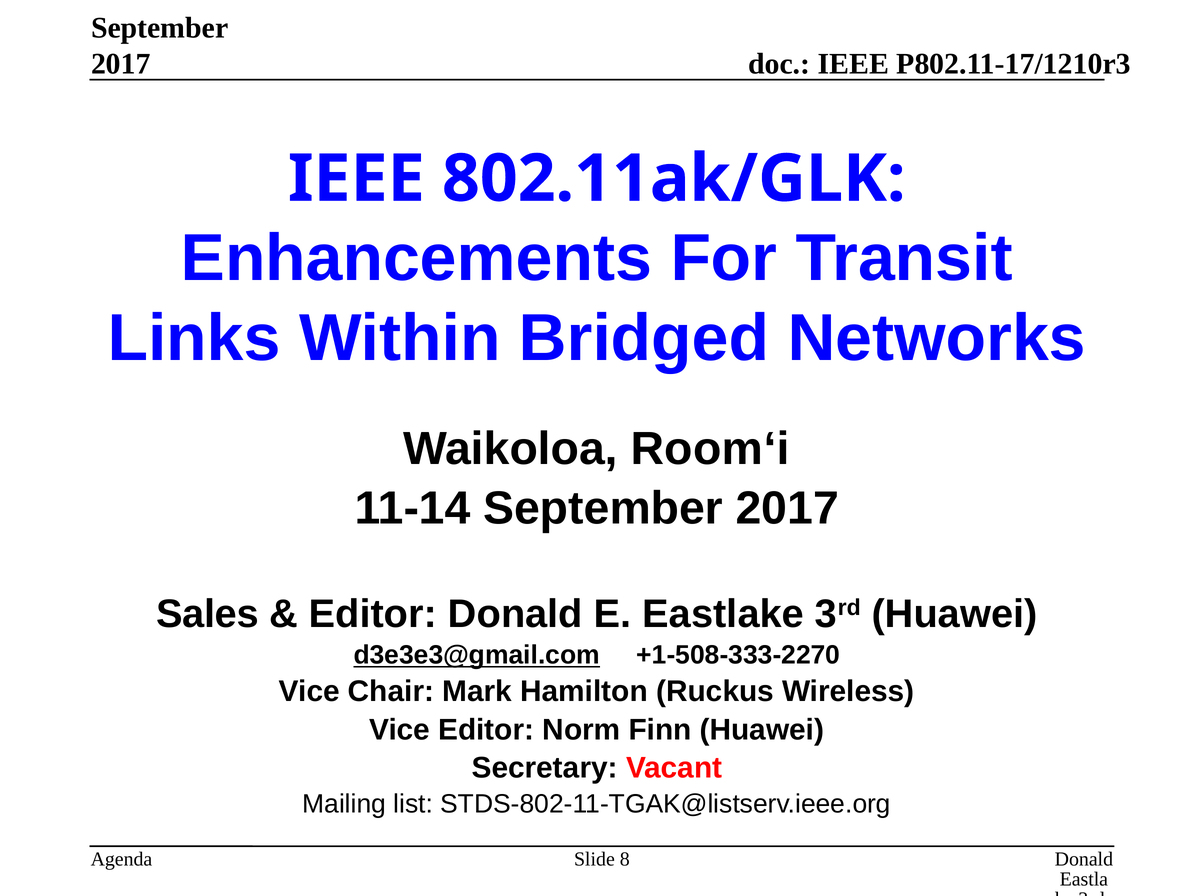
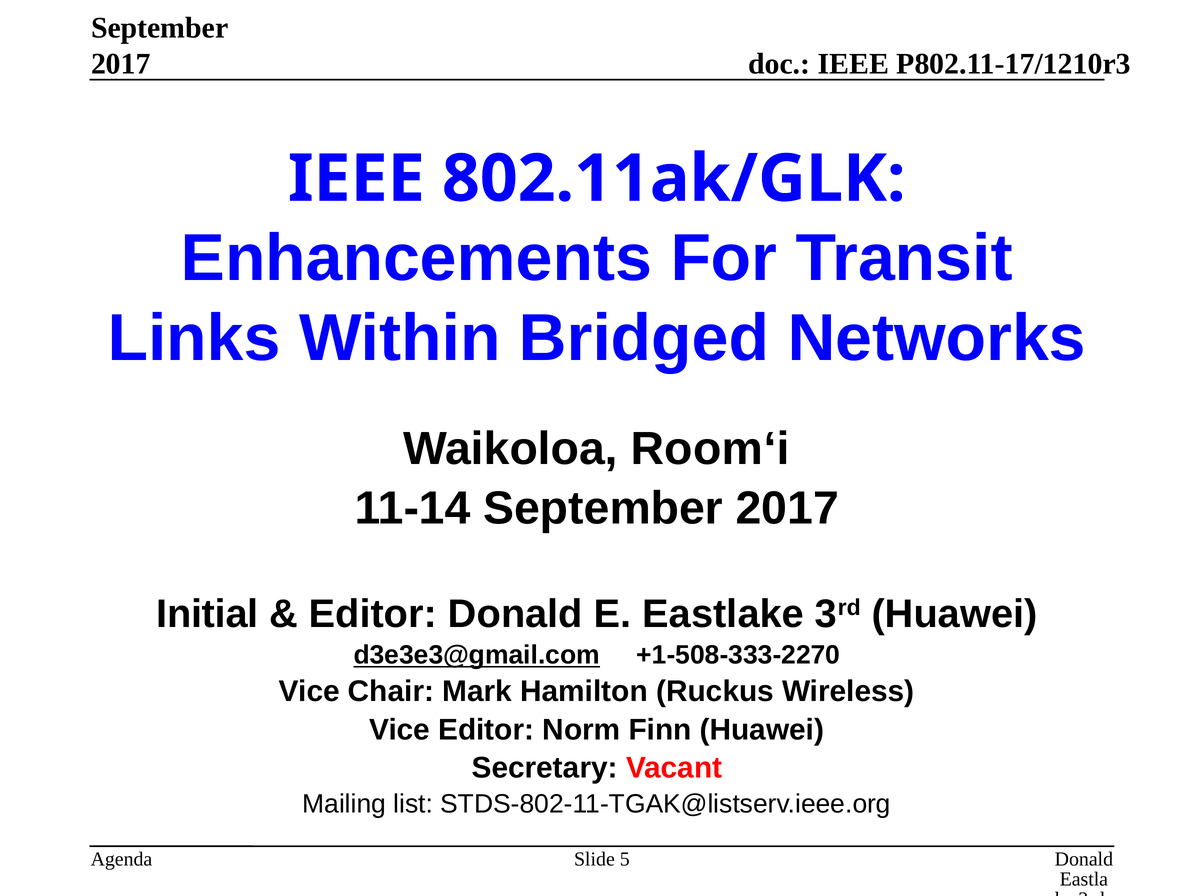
Sales: Sales -> Initial
8: 8 -> 5
